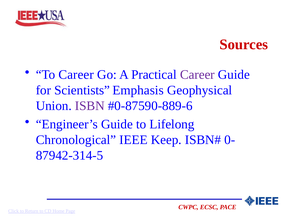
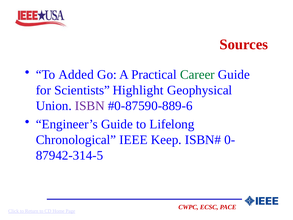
To Career: Career -> Added
Career at (197, 74) colour: purple -> green
Emphasis: Emphasis -> Highlight
